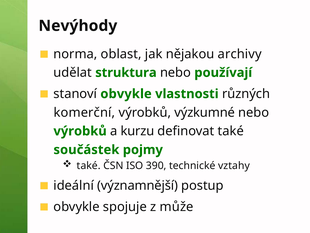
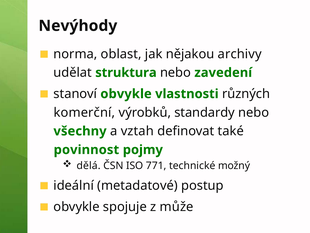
používají: používají -> zavedení
výzkumné: výzkumné -> standardy
výrobků at (80, 131): výrobků -> všechny
kurzu: kurzu -> vztah
součástek: součástek -> povinnost
také at (89, 165): také -> dělá
390: 390 -> 771
vztahy: vztahy -> možný
významnější: významnější -> metadatové
